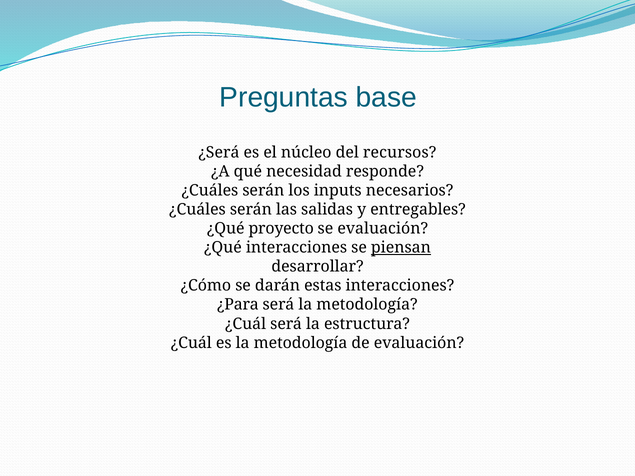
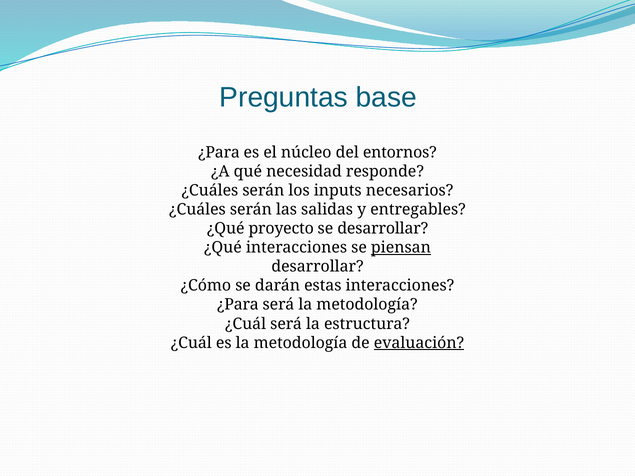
¿Será at (219, 152): ¿Será -> ¿Para
recursos: recursos -> entornos
se evaluación: evaluación -> desarrollar
evaluación at (419, 343) underline: none -> present
